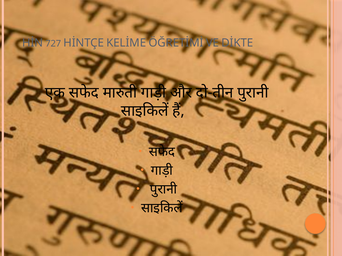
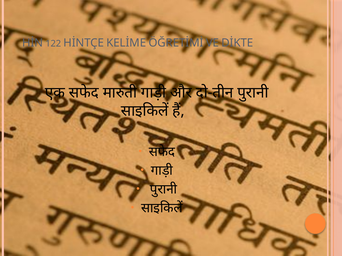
727: 727 -> 122
